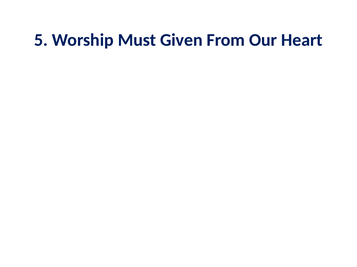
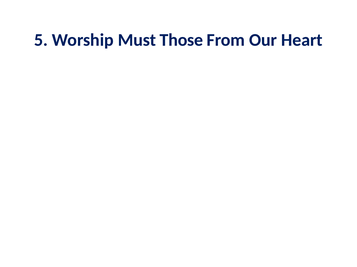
Given: Given -> Those
